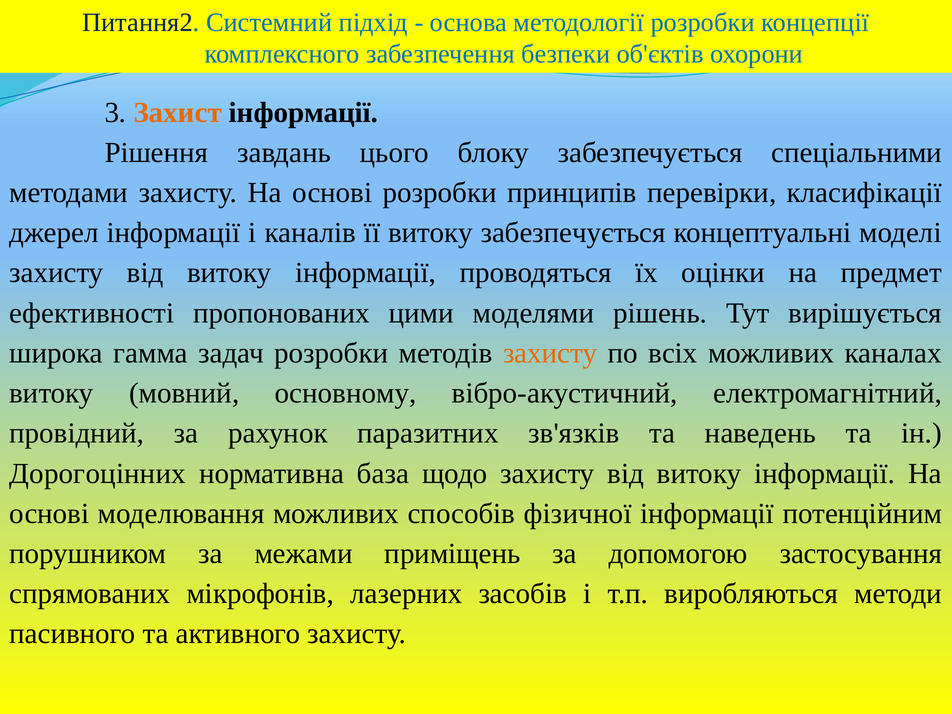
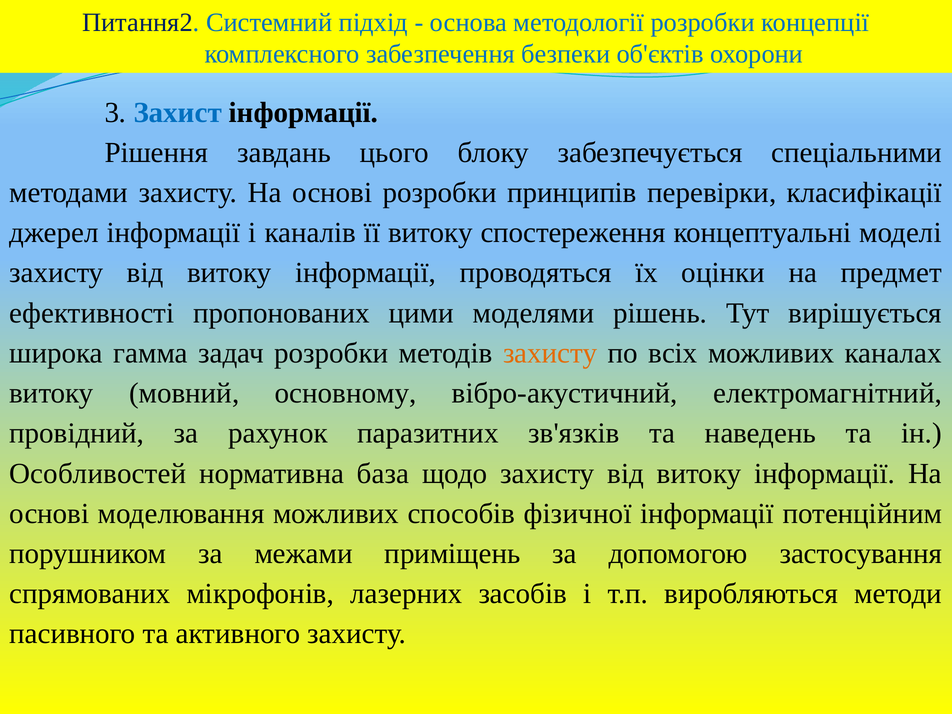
Захист colour: orange -> blue
витоку забезпечується: забезпечується -> спостереження
Дорогоцінних: Дорогоцінних -> Особливостей
